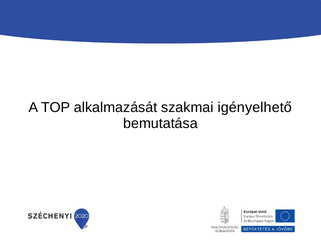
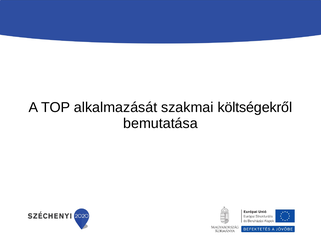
igényelhető: igényelhető -> költségekről
